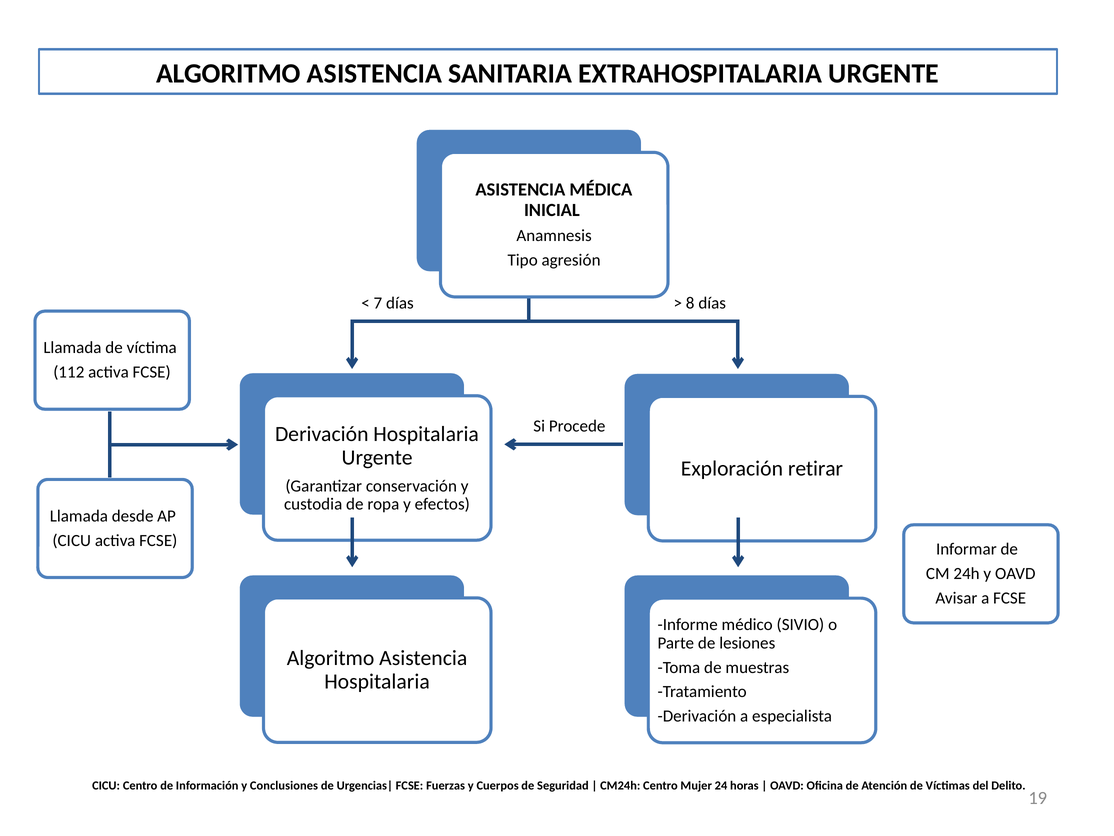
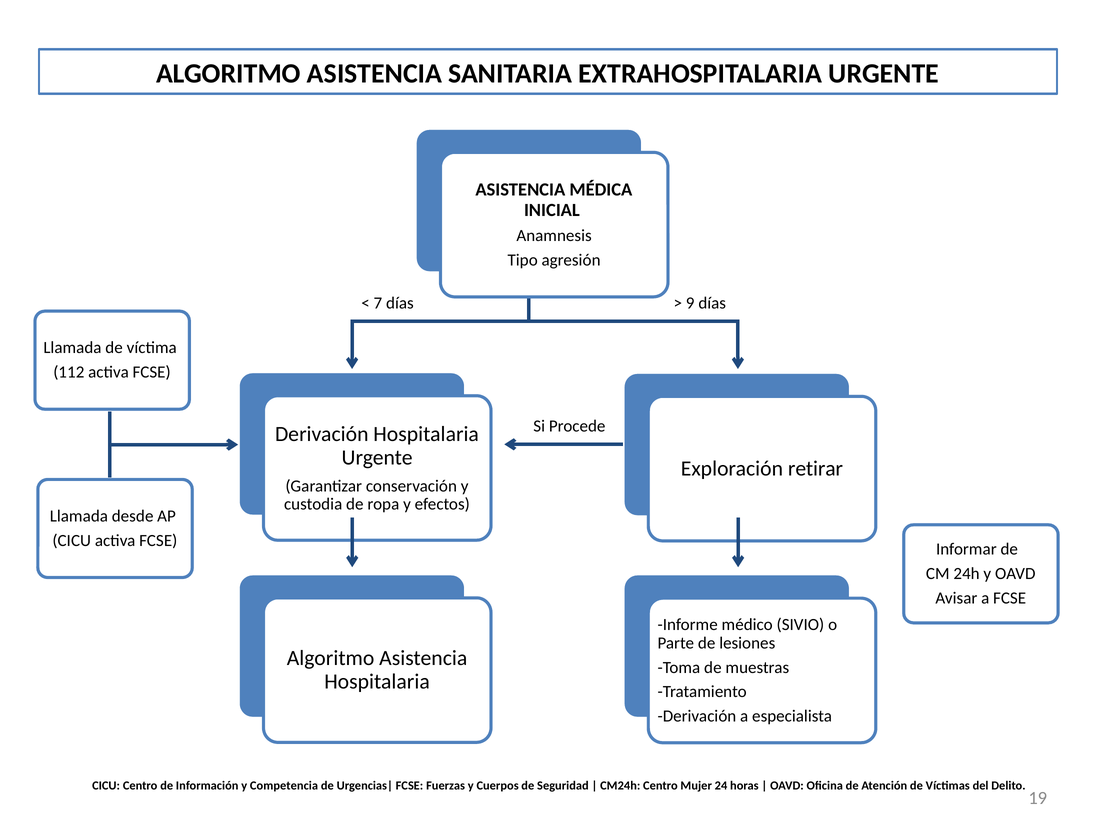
8: 8 -> 9
Conclusiones: Conclusiones -> Competencia
